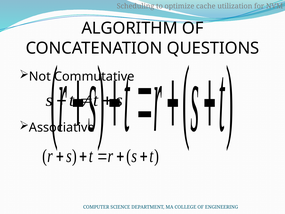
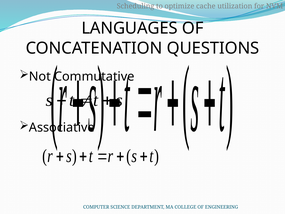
ALGORITHM: ALGORITHM -> LANGUAGES
